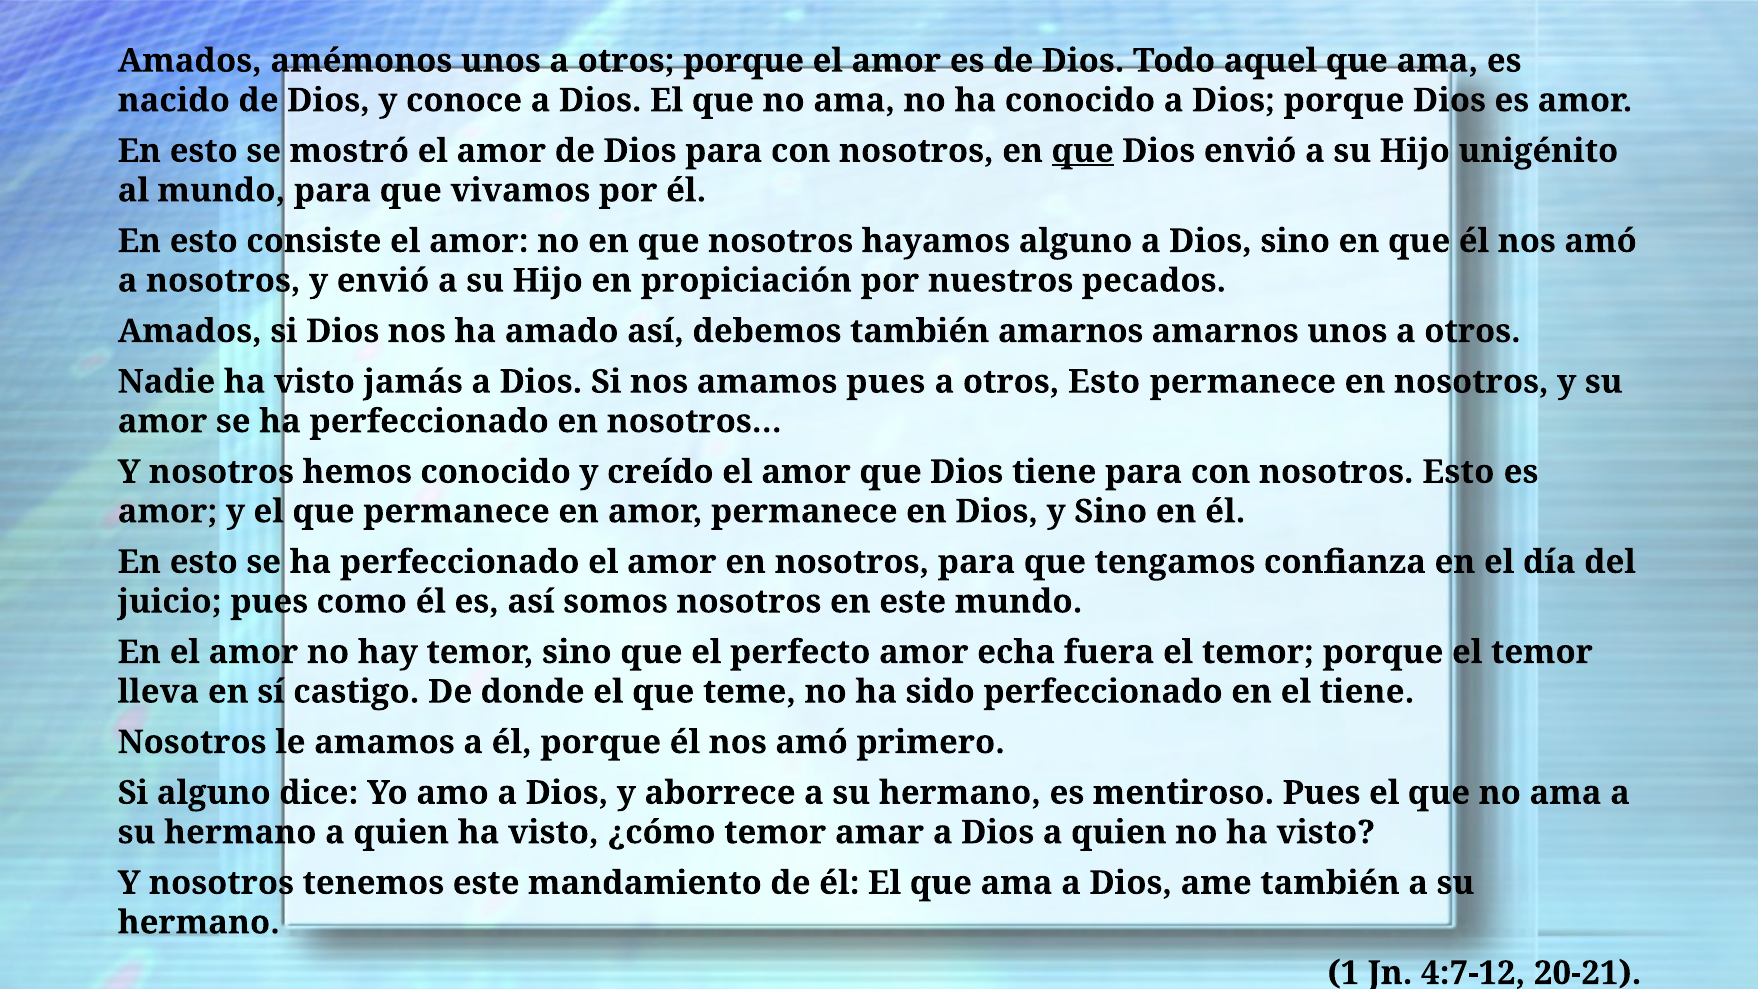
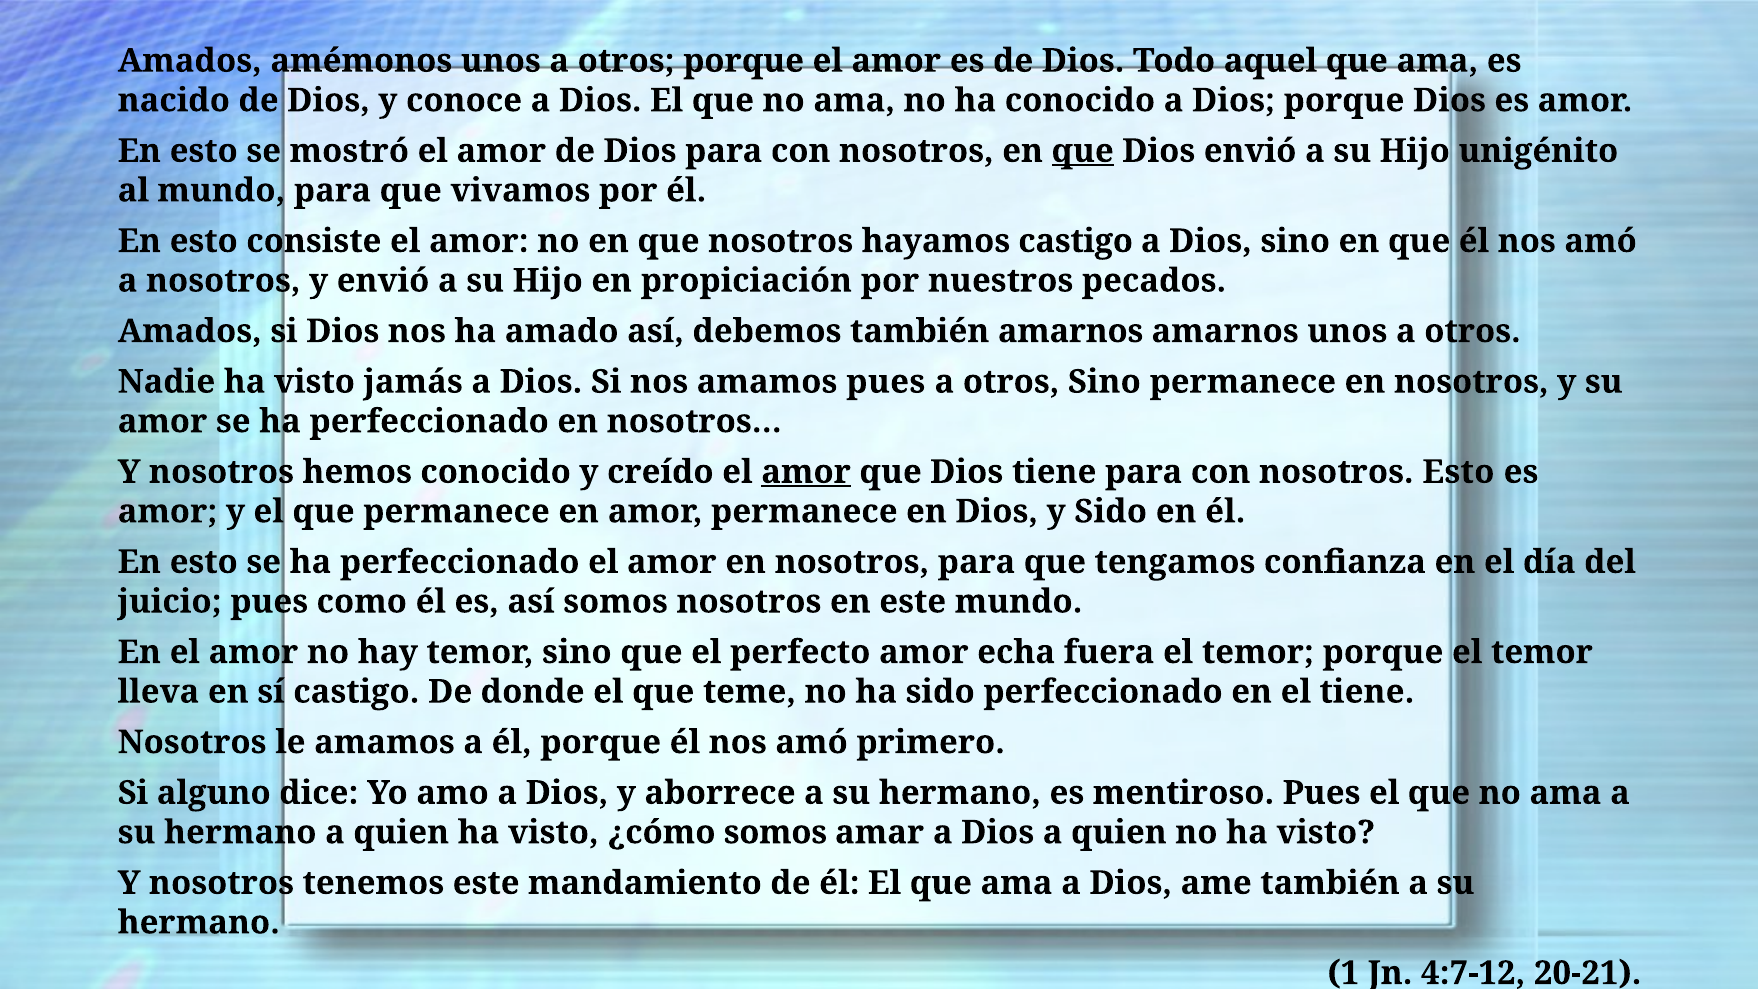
hayamos alguno: alguno -> castigo
otros Esto: Esto -> Sino
amor at (806, 472) underline: none -> present
y Sino: Sino -> Sido
¿cómo temor: temor -> somos
